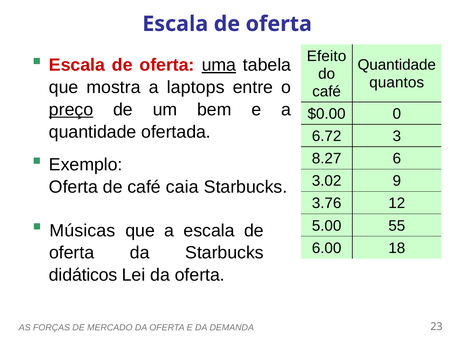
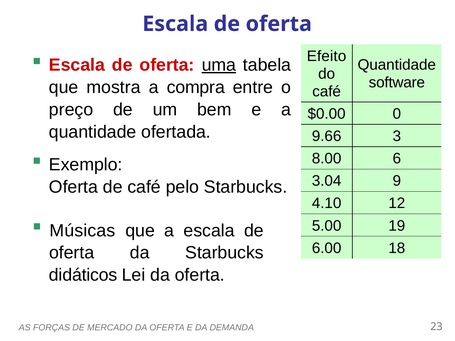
quantos: quantos -> software
laptops: laptops -> compra
preço underline: present -> none
6.72: 6.72 -> 9.66
8.27: 8.27 -> 8.00
3.02: 3.02 -> 3.04
caia: caia -> pelo
3.76: 3.76 -> 4.10
55: 55 -> 19
